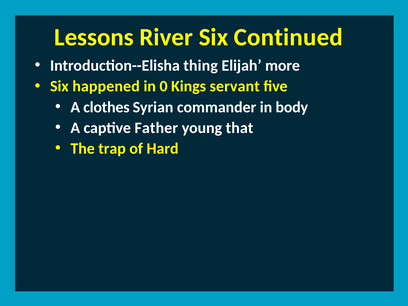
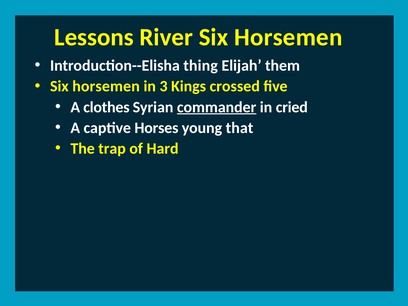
Continued at (288, 37): Continued -> Horsemen
more: more -> them
happened at (106, 86): happened -> horsemen
0: 0 -> 3
servant: servant -> crossed
commander underline: none -> present
body: body -> cried
Father: Father -> Horses
